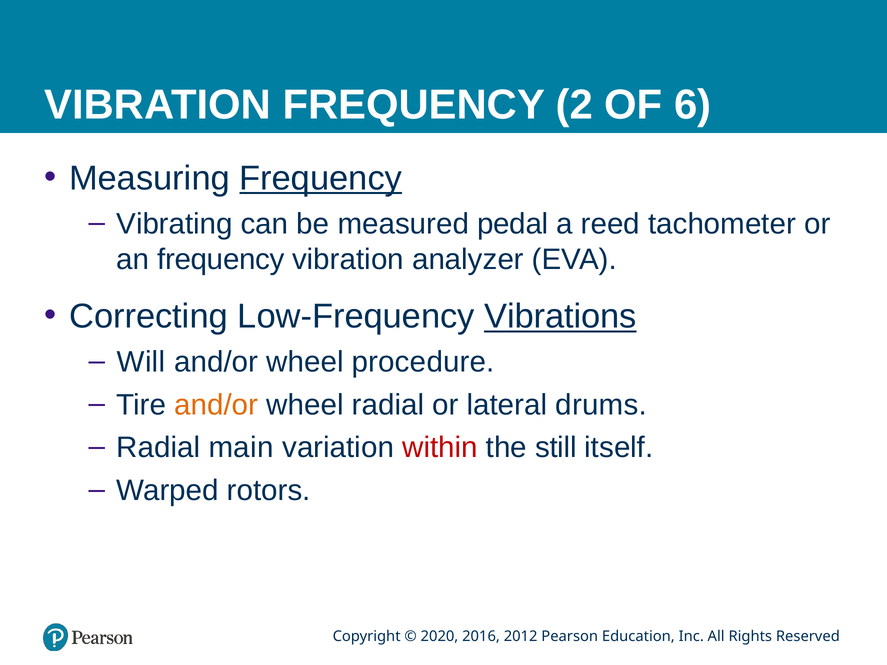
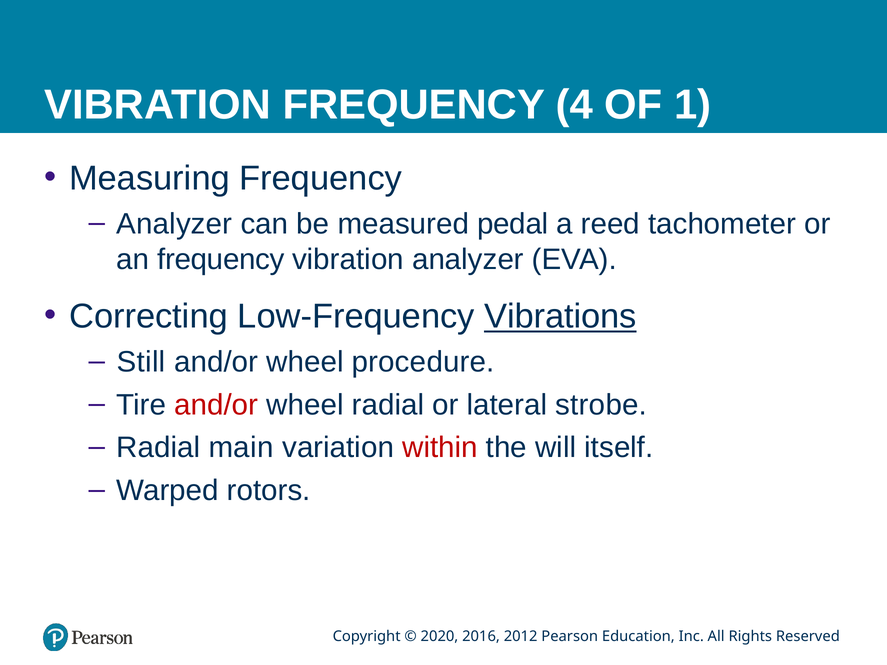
2: 2 -> 4
6: 6 -> 1
Frequency at (321, 178) underline: present -> none
Vibrating at (174, 224): Vibrating -> Analyzer
Will: Will -> Still
and/or at (216, 405) colour: orange -> red
drums: drums -> strobe
still: still -> will
